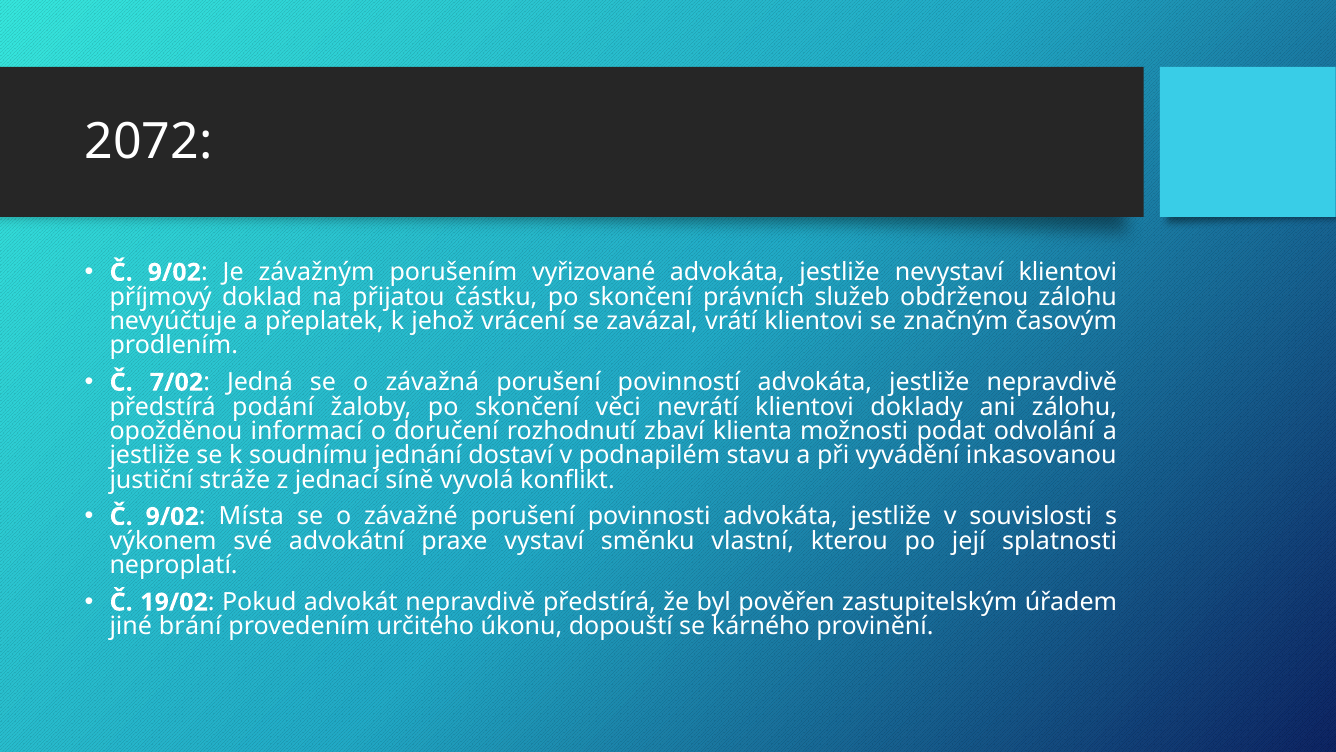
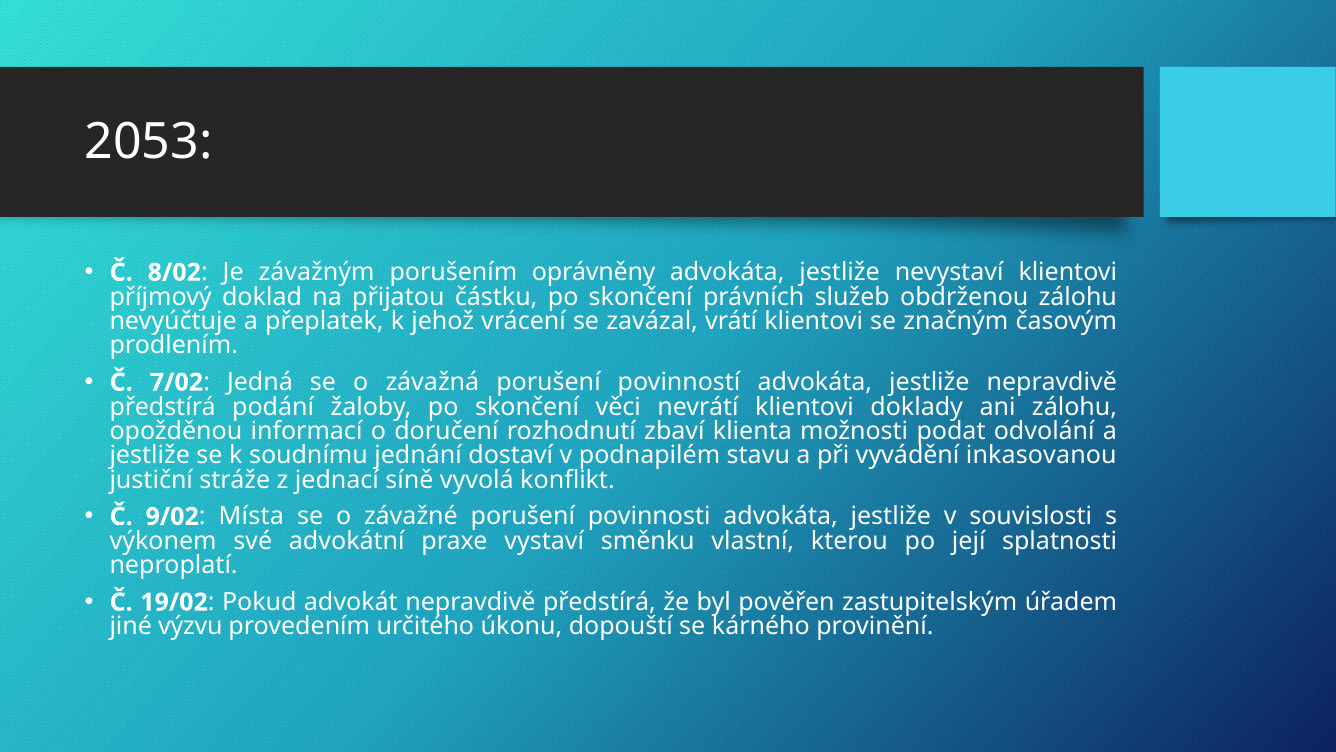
2072: 2072 -> 2053
9/02 at (174, 272): 9/02 -> 8/02
vyřizované: vyřizované -> oprávněny
brání: brání -> výzvu
